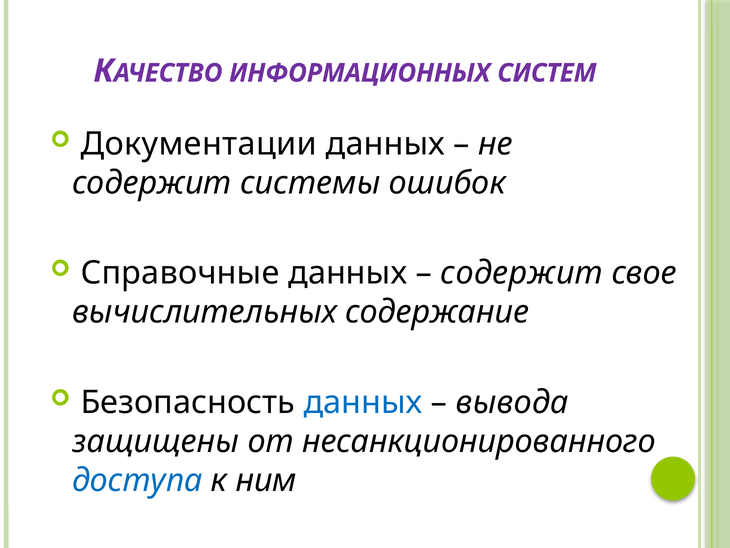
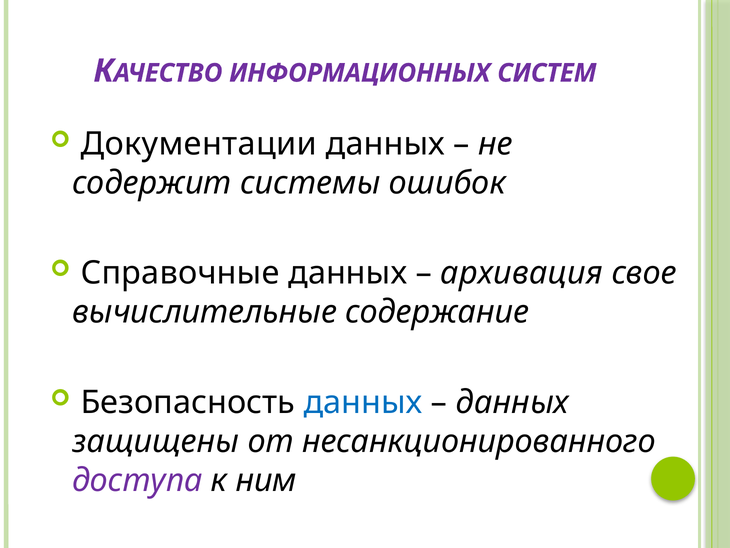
содержит at (522, 273): содержит -> архивация
вычислительных: вычислительных -> вычислительные
вывода at (512, 402): вывода -> данных
доступа colour: blue -> purple
